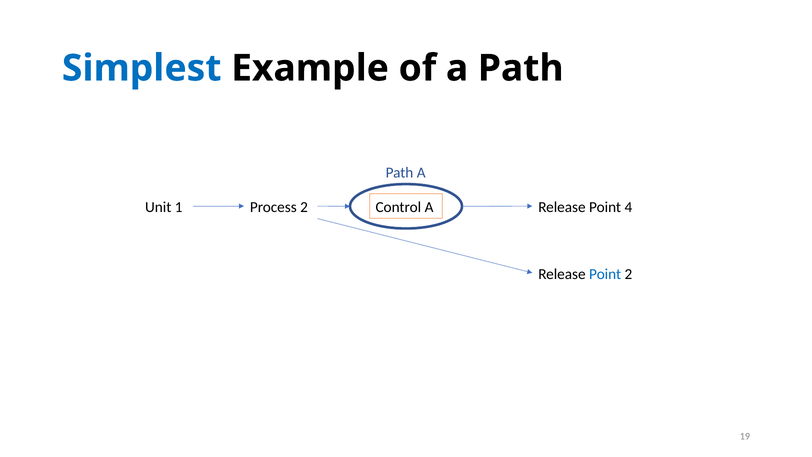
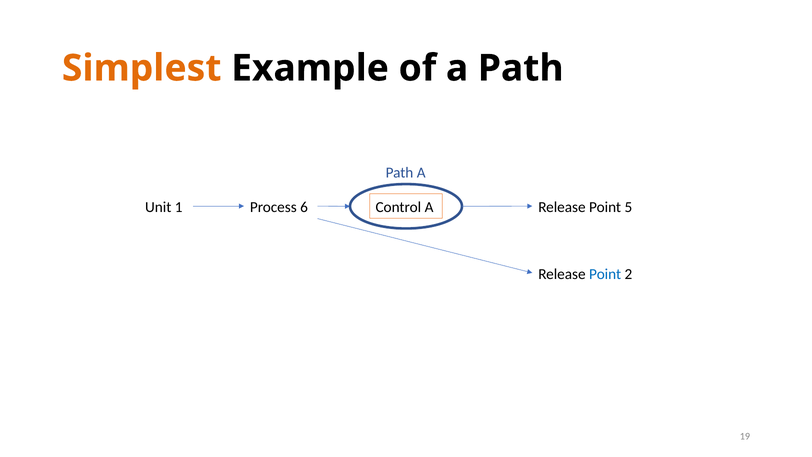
Simplest colour: blue -> orange
Process 2: 2 -> 6
4: 4 -> 5
